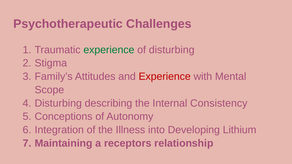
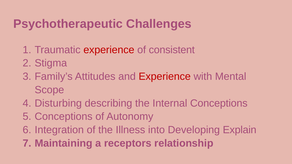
experience at (109, 50) colour: green -> red
of disturbing: disturbing -> consistent
Internal Consistency: Consistency -> Conceptions
Lithium: Lithium -> Explain
